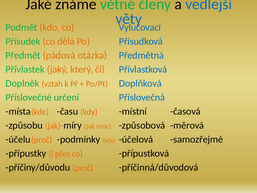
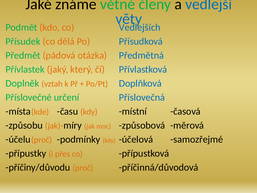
Vylučovací: Vylučovací -> Vedlejších
